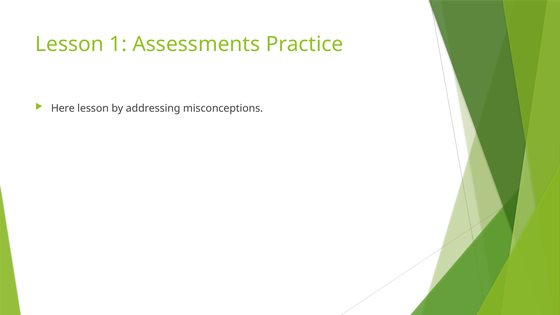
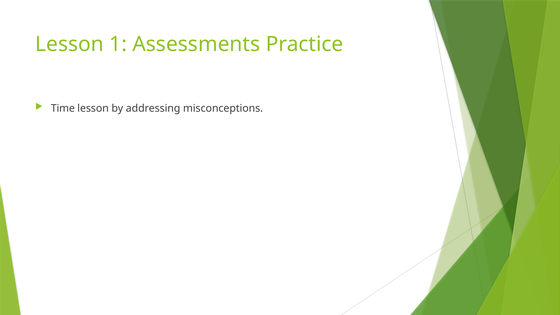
Here: Here -> Time
